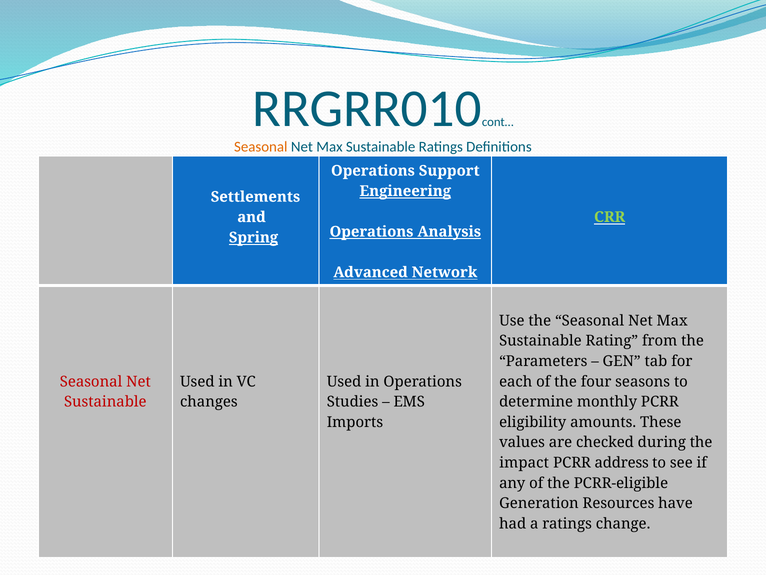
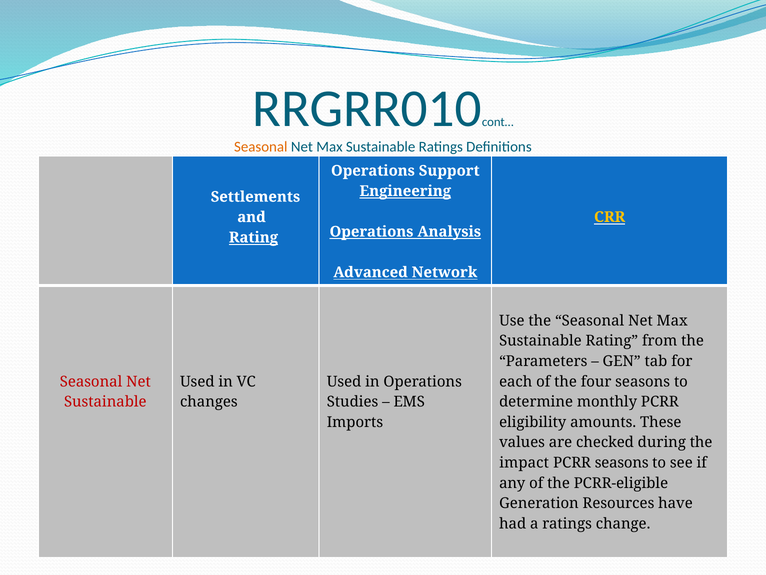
CRR colour: light green -> yellow
Spring at (253, 237): Spring -> Rating
PCRR address: address -> seasons
